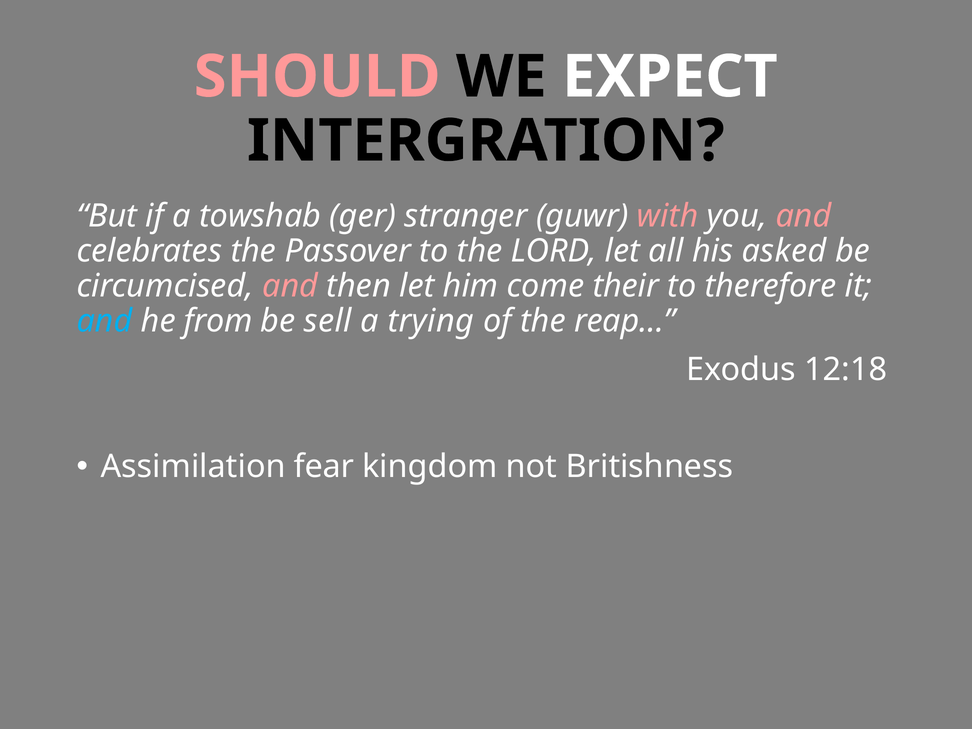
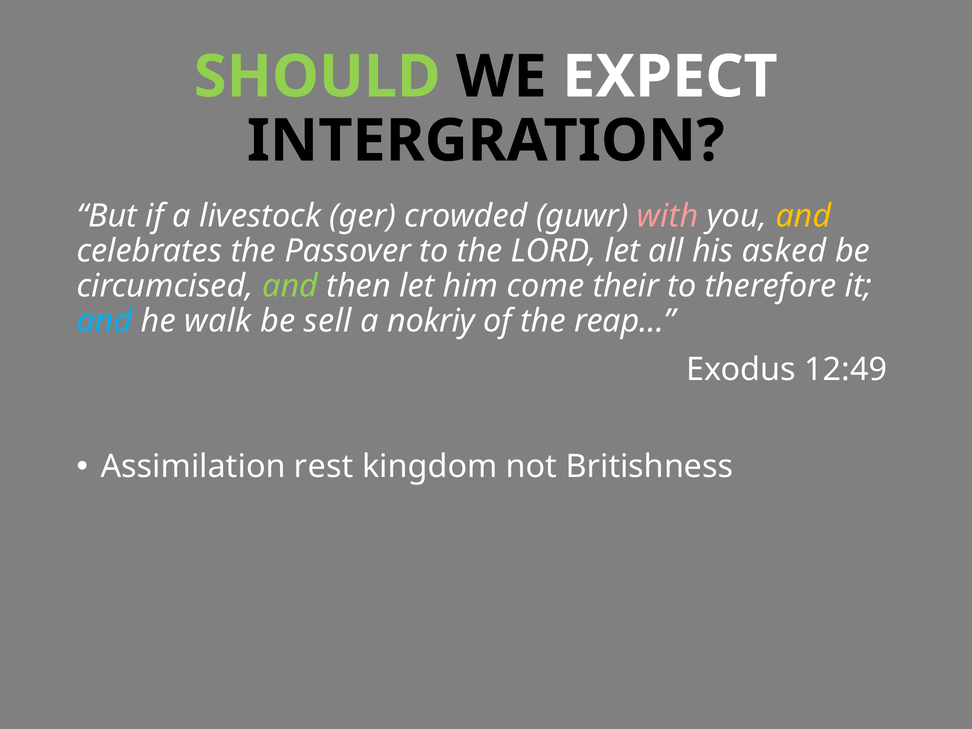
SHOULD colour: pink -> light green
towshab: towshab -> livestock
stranger: stranger -> crowded
and at (804, 216) colour: pink -> yellow
and at (290, 286) colour: pink -> light green
from: from -> walk
trying: trying -> nokriy
12:18: 12:18 -> 12:49
fear: fear -> rest
